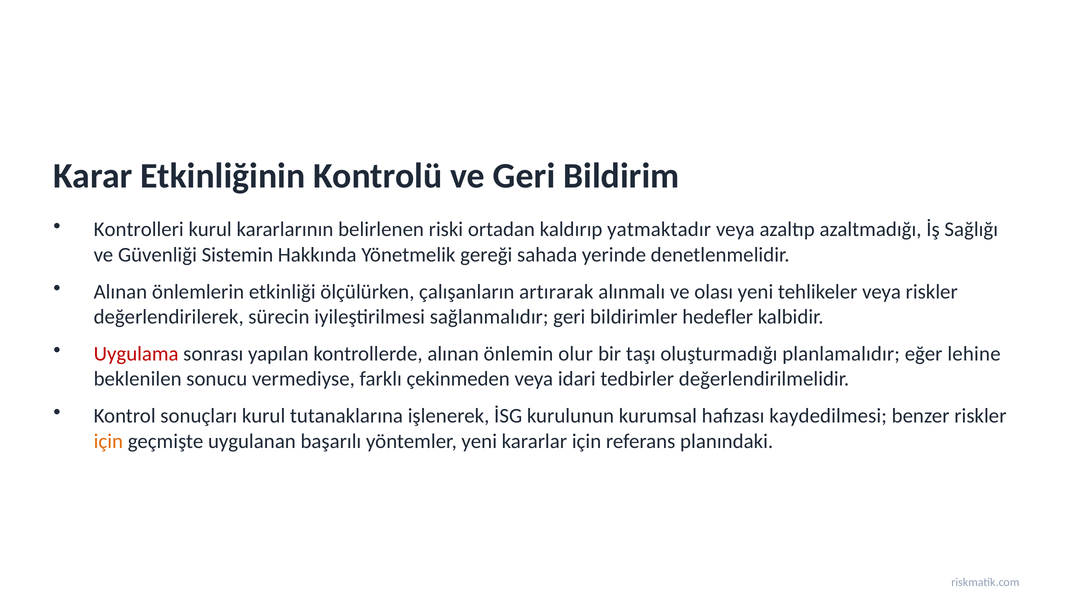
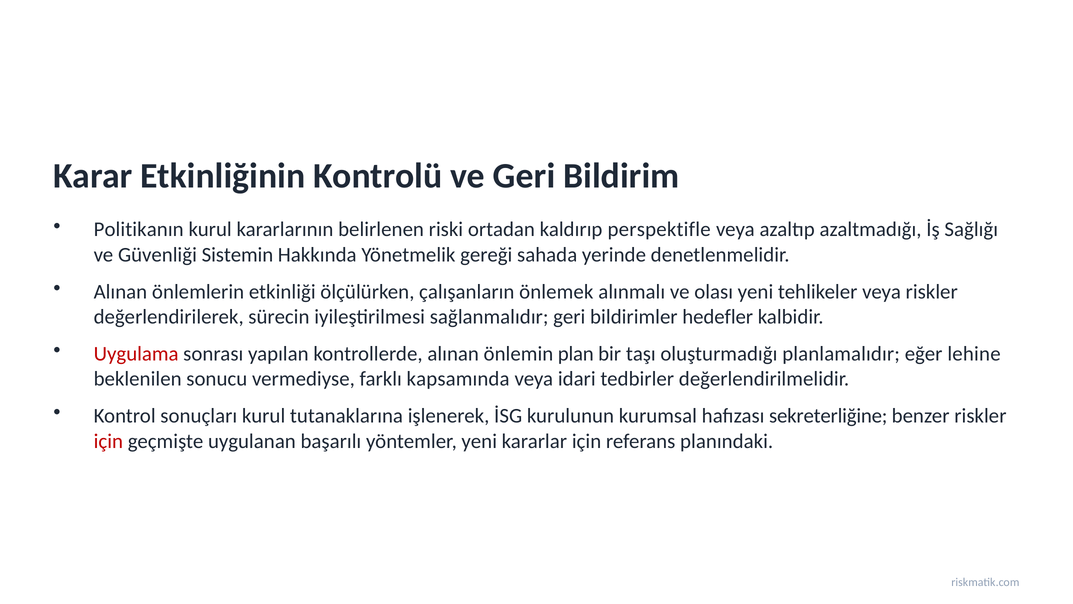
Kontrolleri: Kontrolleri -> Politikanın
yatmaktadır: yatmaktadır -> perspektifle
artırarak: artırarak -> önlemek
olur: olur -> plan
çekinmeden: çekinmeden -> kapsamında
kaydedilmesi: kaydedilmesi -> sekreterliğine
için at (108, 441) colour: orange -> red
